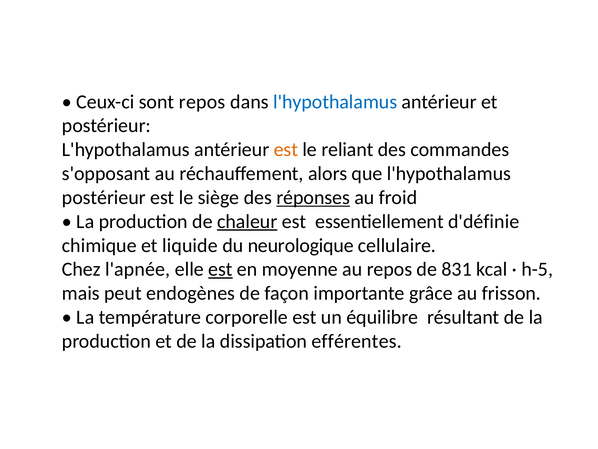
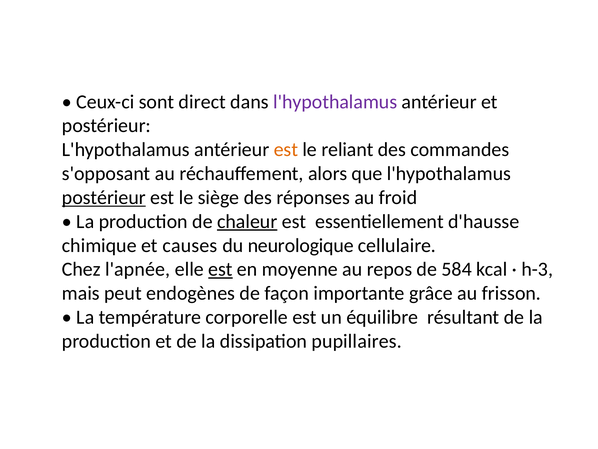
sont repos: repos -> direct
l'hypothalamus at (335, 102) colour: blue -> purple
postérieur at (104, 197) underline: none -> present
réponses underline: present -> none
d'définie: d'définie -> d'hausse
liquide: liquide -> causes
831: 831 -> 584
h-5: h-5 -> h-3
efférentes: efférentes -> pupillaires
